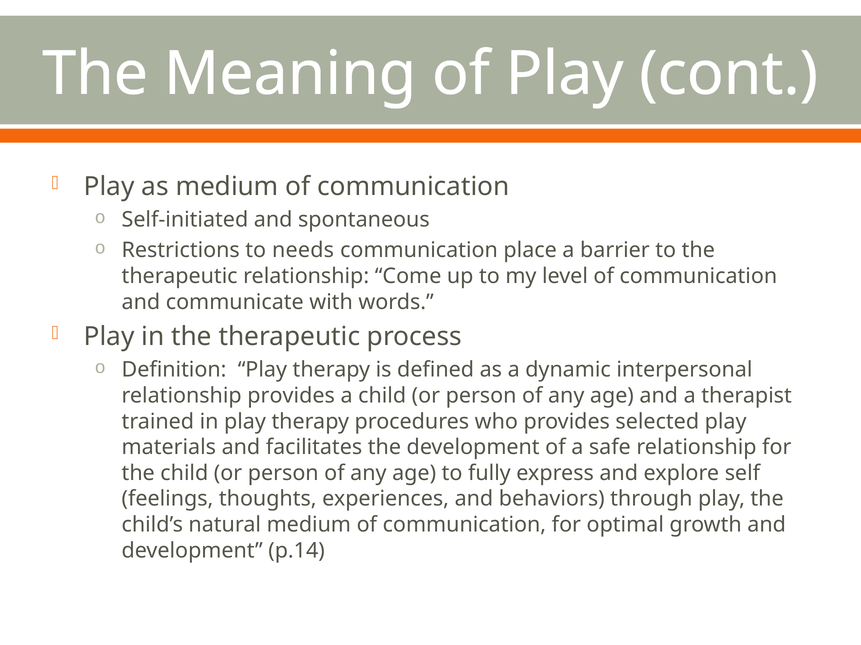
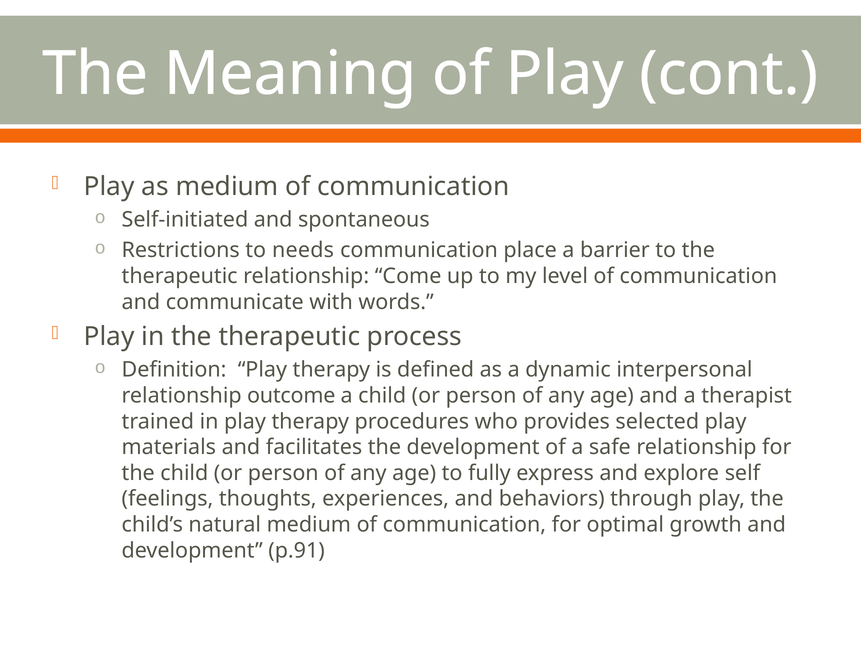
relationship provides: provides -> outcome
p.14: p.14 -> p.91
